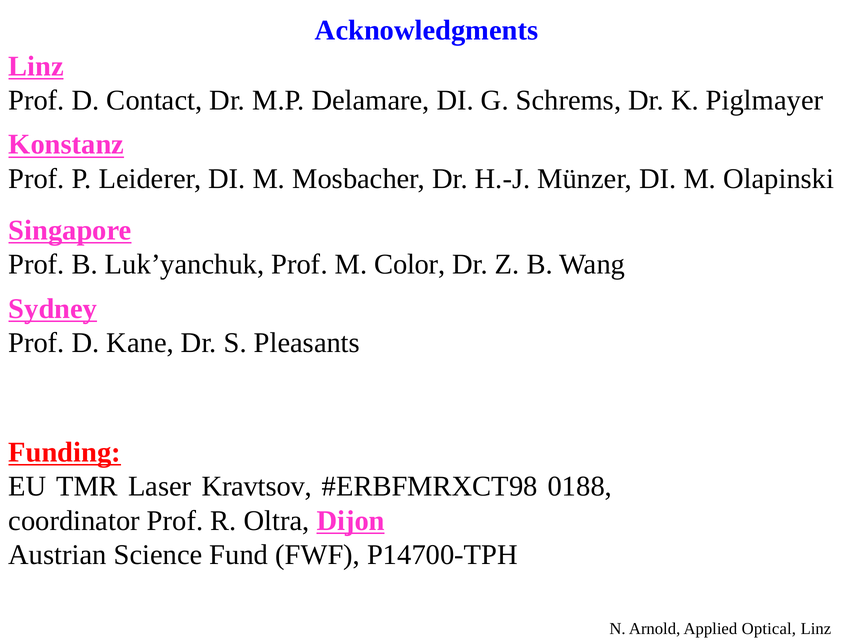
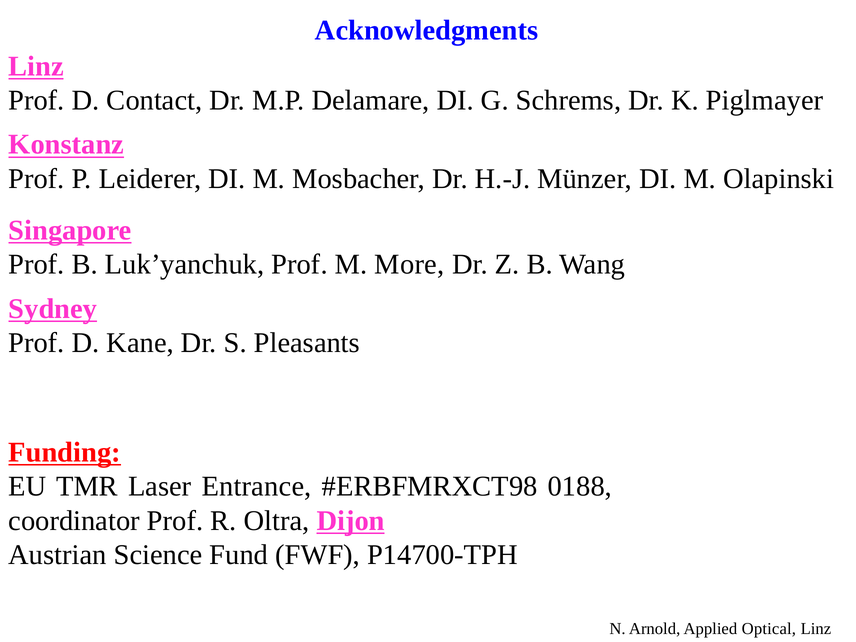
Color: Color -> More
Kravtsov: Kravtsov -> Entrance
